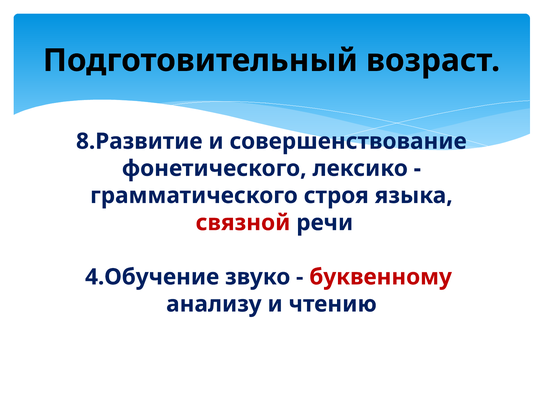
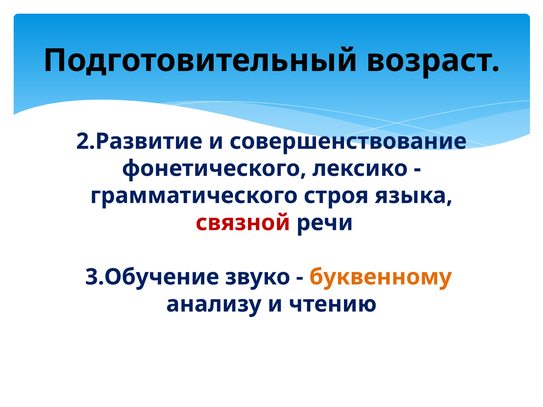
8.Развитие: 8.Развитие -> 2.Развитие
4.Обучение: 4.Обучение -> 3.Обучение
буквенному colour: red -> orange
